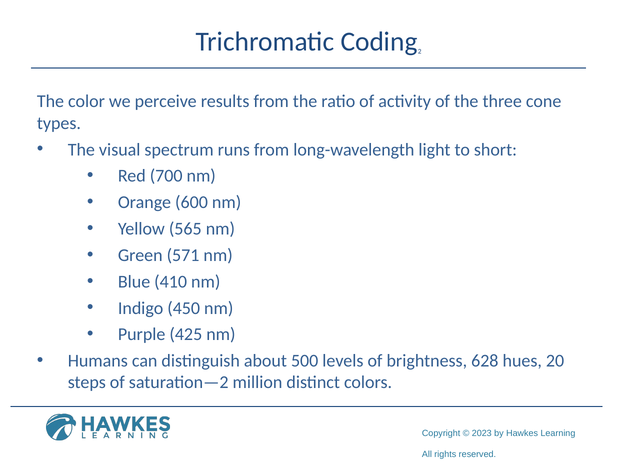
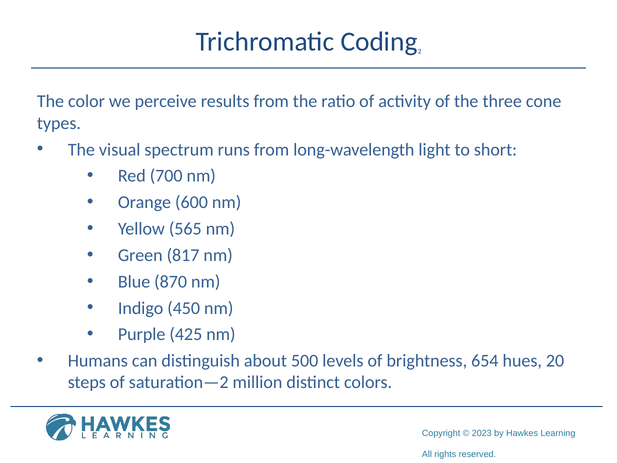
571: 571 -> 817
410: 410 -> 870
628: 628 -> 654
